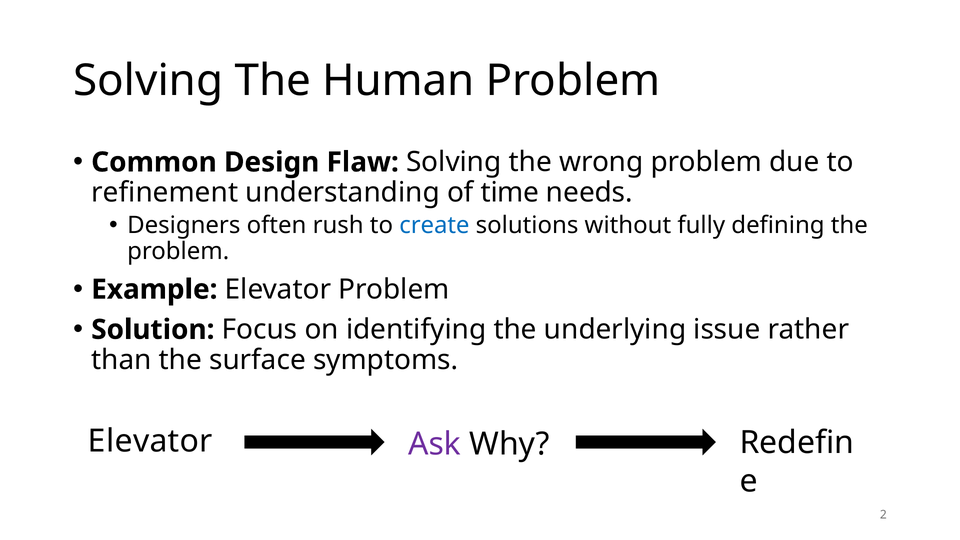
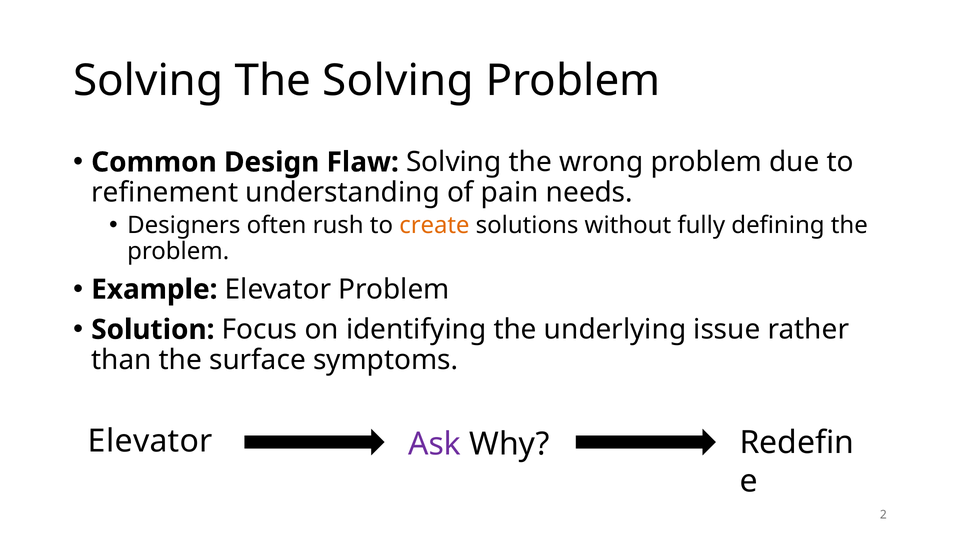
The Human: Human -> Solving
time: time -> pain
create colour: blue -> orange
